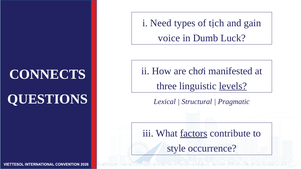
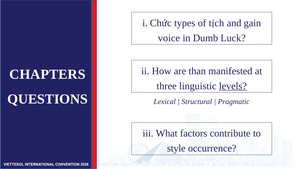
Need: Need -> Chức
chơi: chơi -> than
CONNECTS: CONNECTS -> CHAPTERS
factors underline: present -> none
